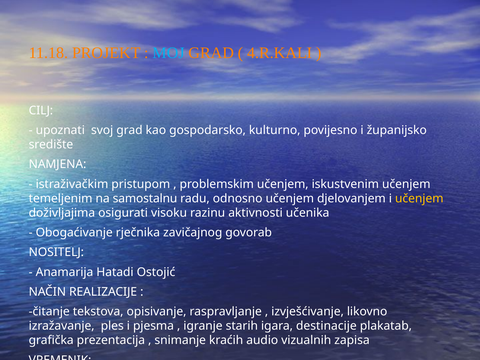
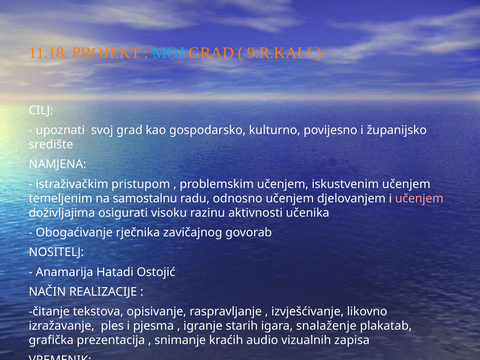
4.R.KALI: 4.R.KALI -> 9.R.KALI
učenjem at (419, 198) colour: yellow -> pink
destinacije: destinacije -> snalaženje
